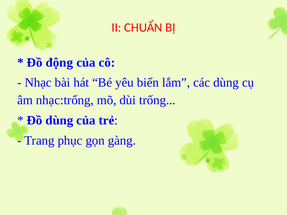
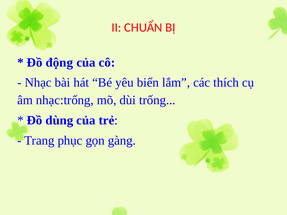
các dùng: dùng -> thích
